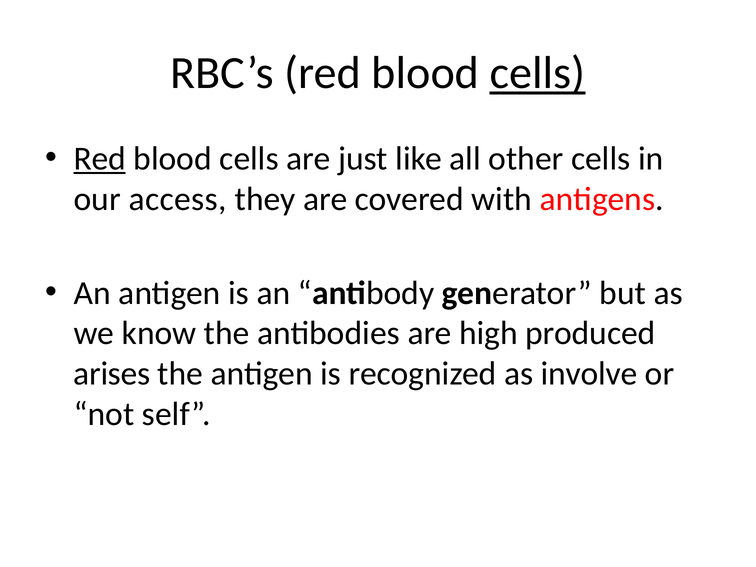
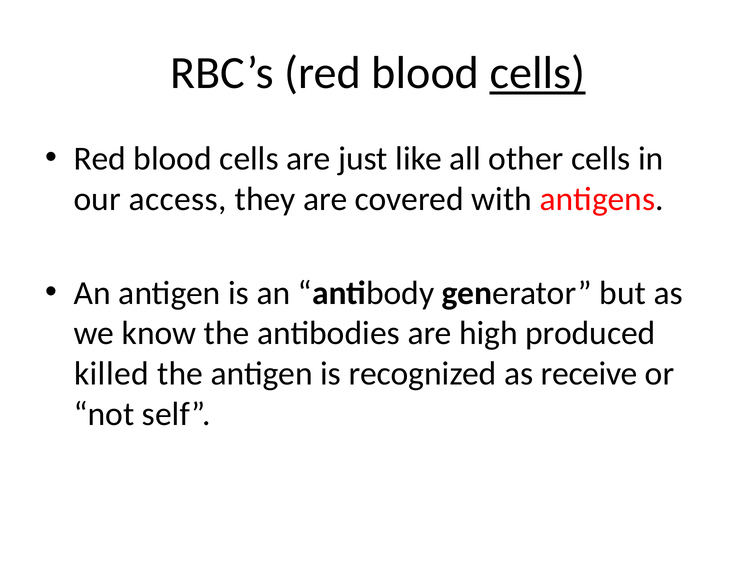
Red at (100, 159) underline: present -> none
arises: arises -> killed
involve: involve -> receive
